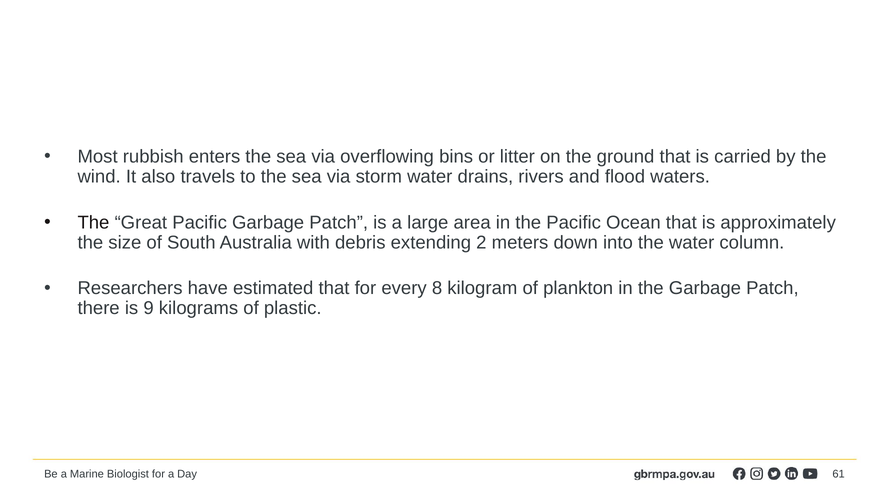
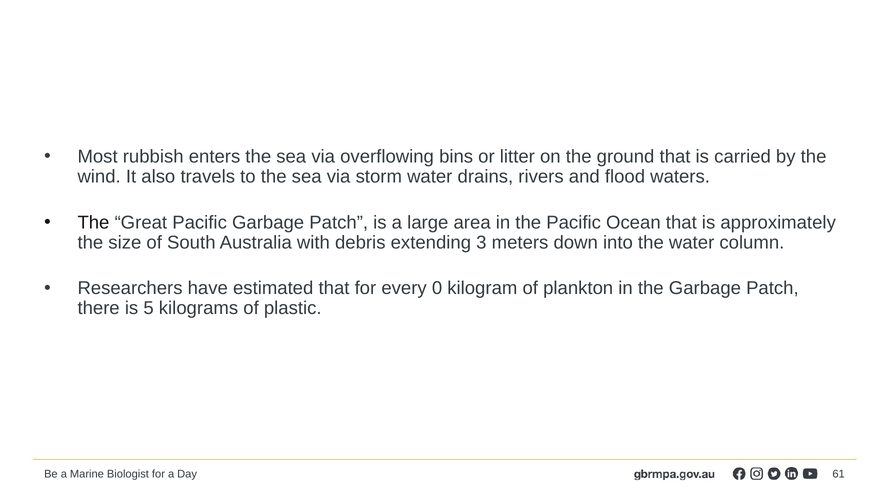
2: 2 -> 3
8: 8 -> 0
9: 9 -> 5
